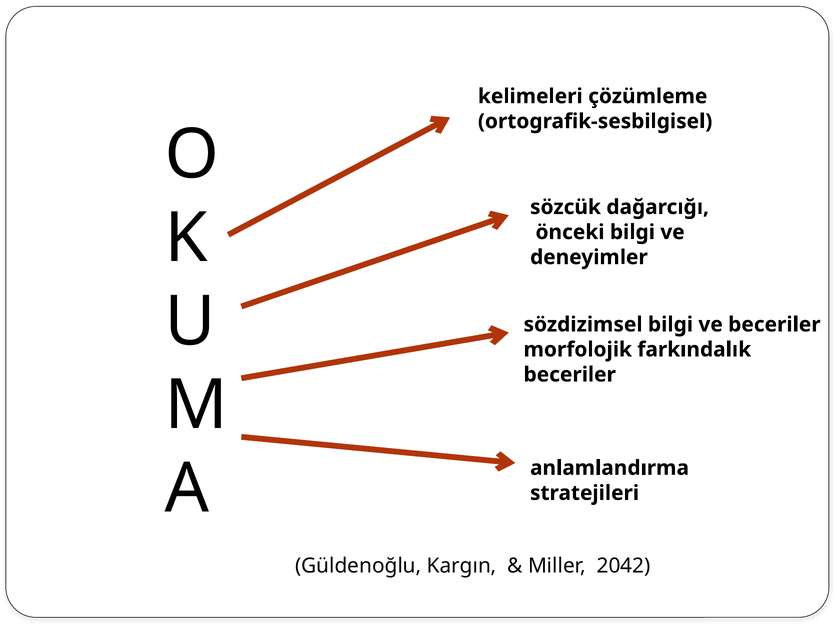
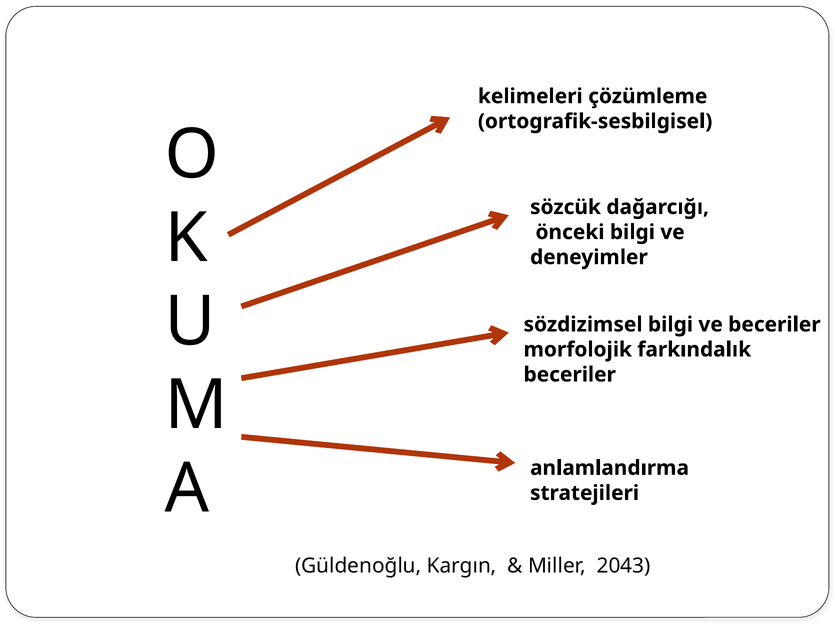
2042: 2042 -> 2043
